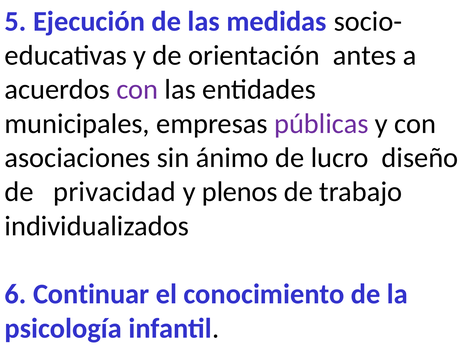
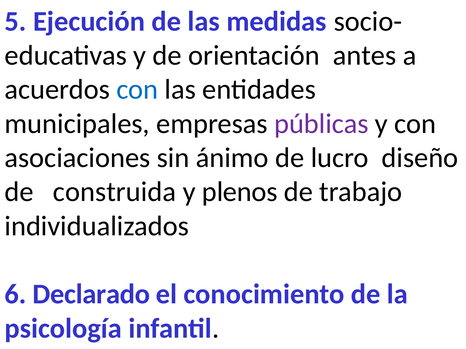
con at (137, 90) colour: purple -> blue
privacidad: privacidad -> construida
Continuar: Continuar -> Declarado
